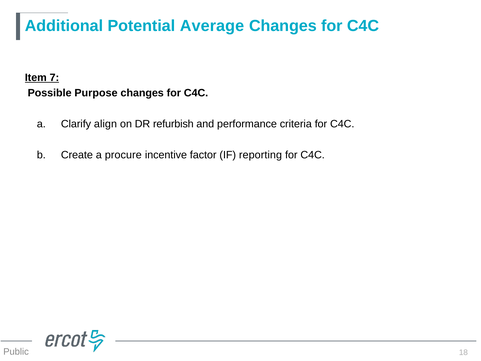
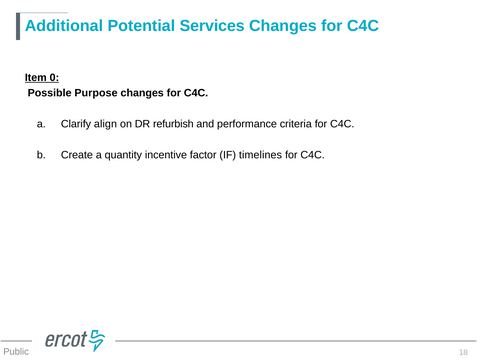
Average: Average -> Services
7: 7 -> 0
procure: procure -> quantity
reporting: reporting -> timelines
